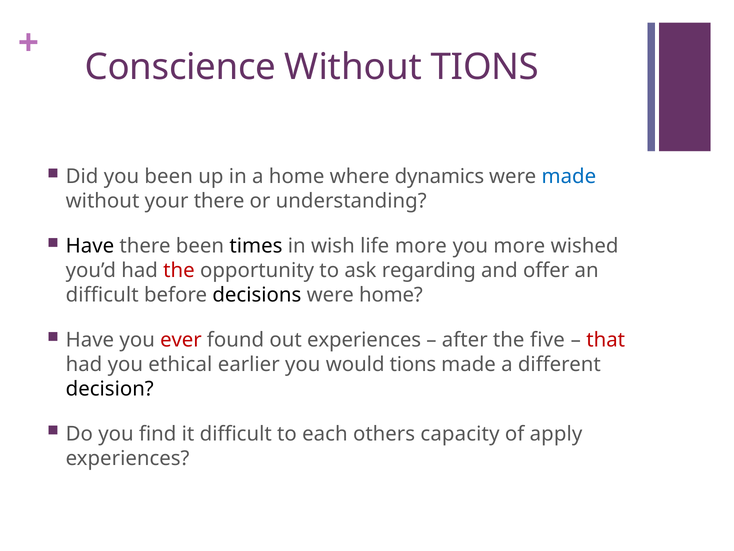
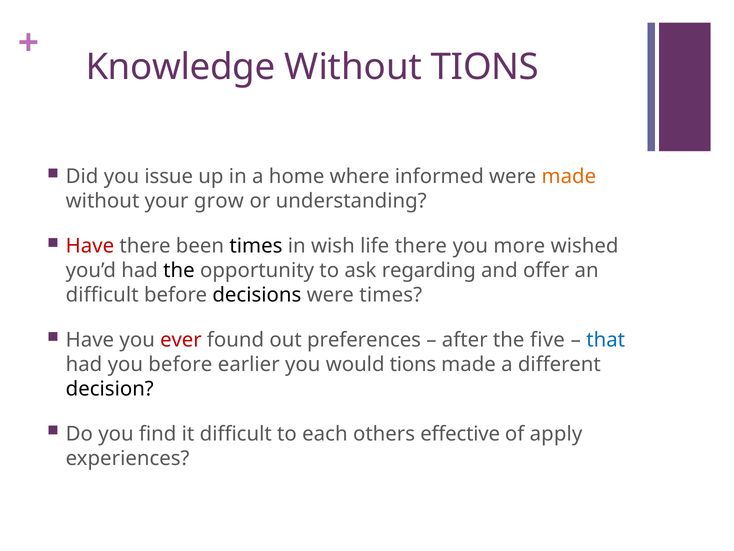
Conscience: Conscience -> Knowledge
you been: been -> issue
dynamics: dynamics -> informed
made at (569, 176) colour: blue -> orange
your there: there -> grow
Have at (90, 246) colour: black -> red
life more: more -> there
the at (179, 270) colour: red -> black
were home: home -> times
out experiences: experiences -> preferences
that colour: red -> blue
you ethical: ethical -> before
capacity: capacity -> effective
